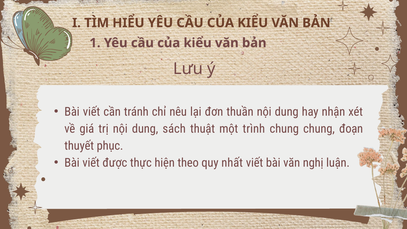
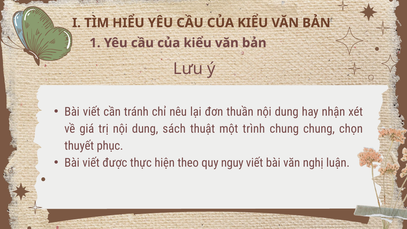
đoạn: đoạn -> chọn
nhất: nhất -> nguy
